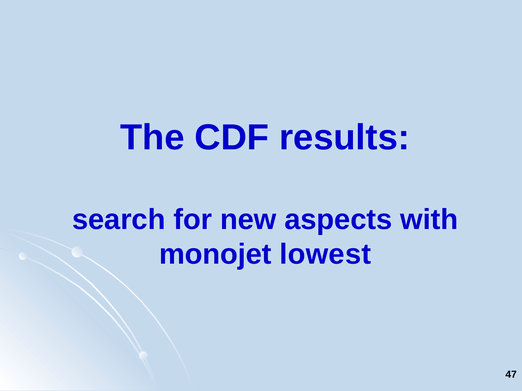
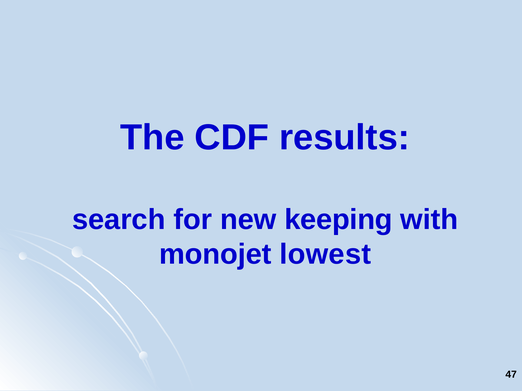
aspects: aspects -> keeping
